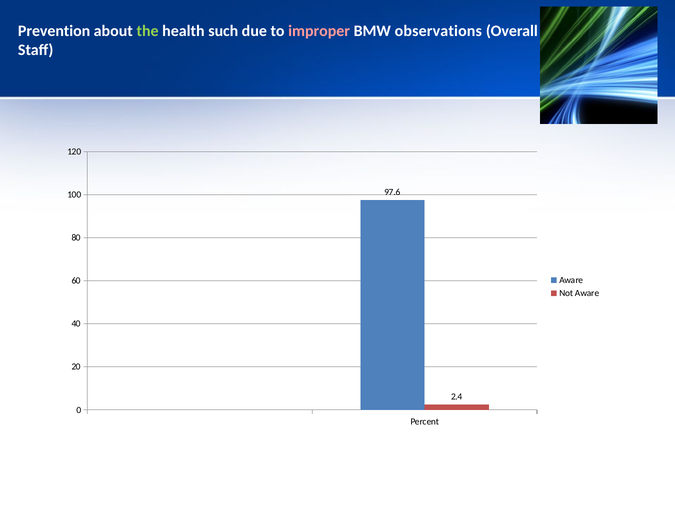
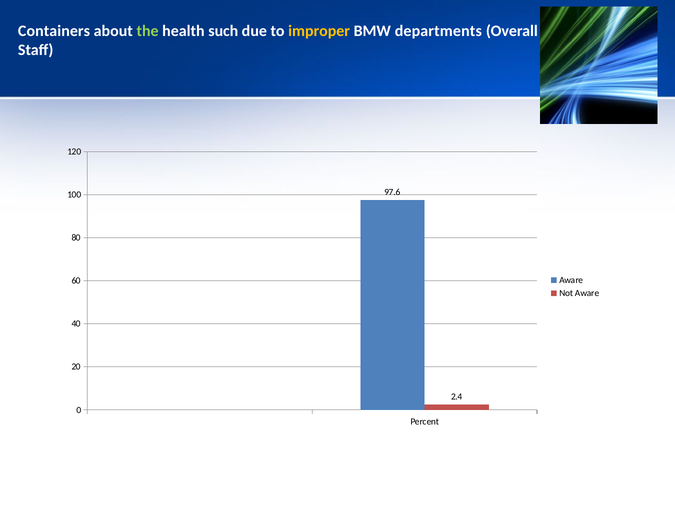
Prevention: Prevention -> Containers
improper colour: pink -> yellow
observations: observations -> departments
